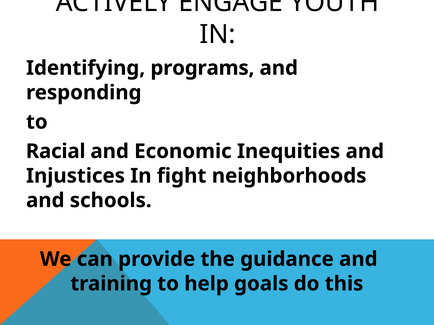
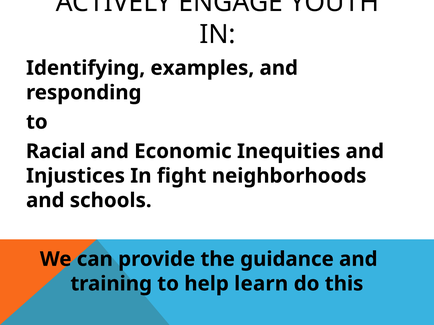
programs: programs -> examples
goals: goals -> learn
